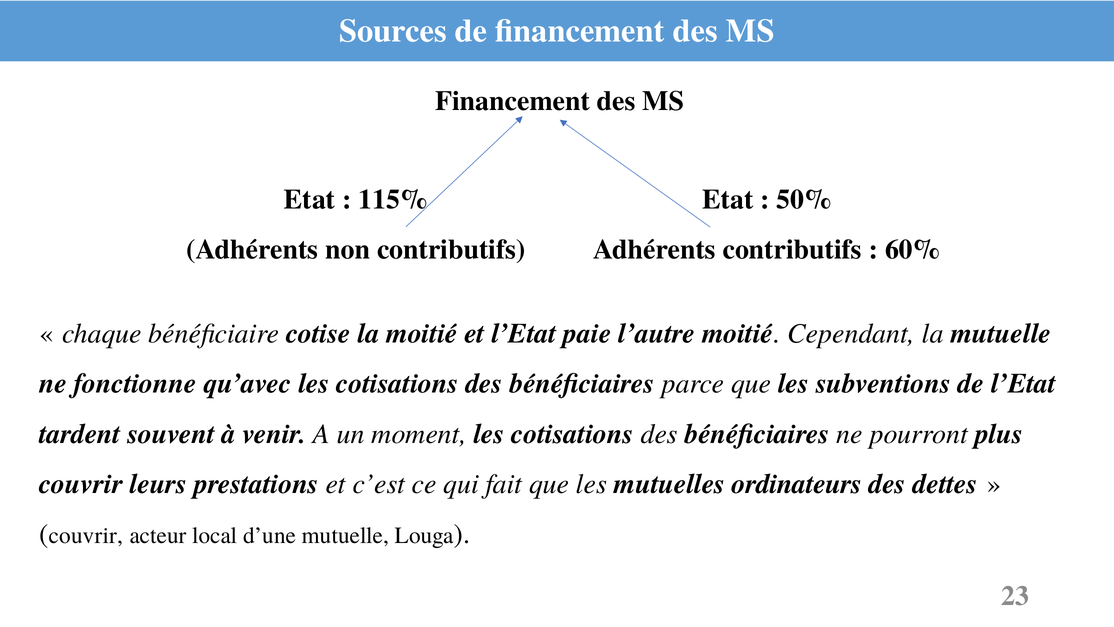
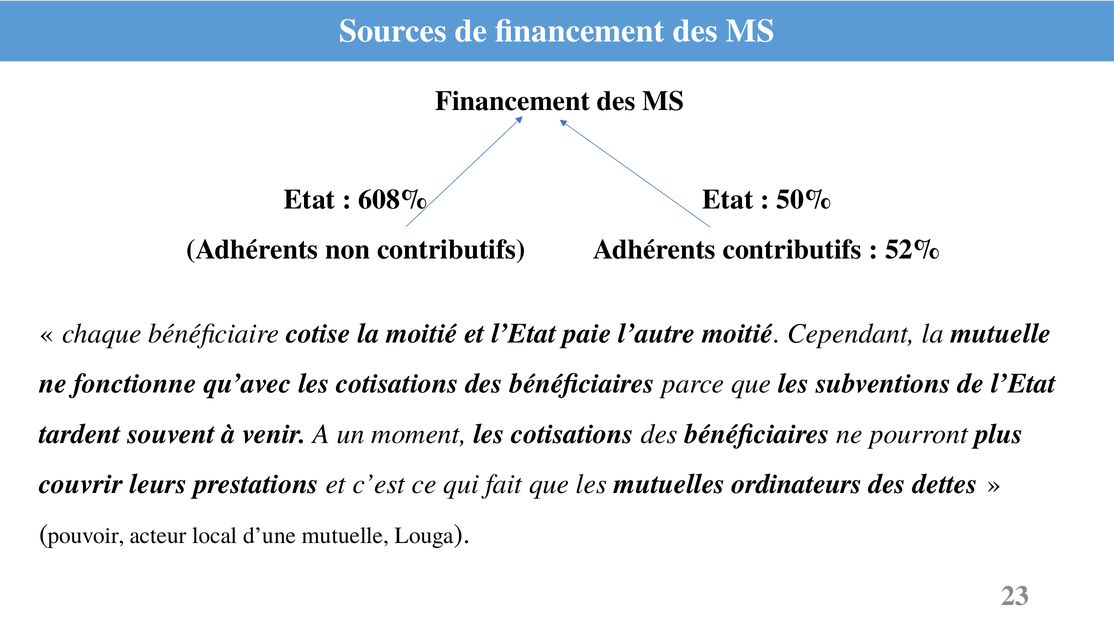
115%: 115% -> 608%
60%: 60% -> 52%
couvrir at (86, 535): couvrir -> pouvoir
